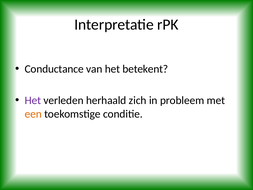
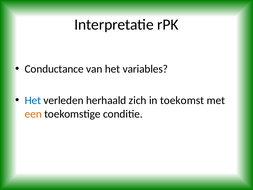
betekent: betekent -> variables
Het at (33, 100) colour: purple -> blue
probleem: probleem -> toekomst
